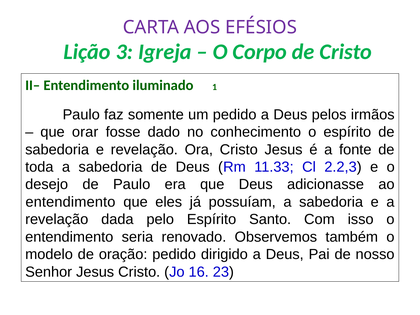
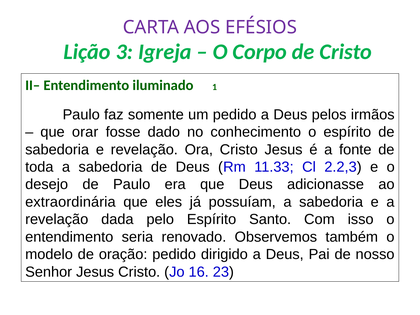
entendimento at (70, 202): entendimento -> extraordinária
